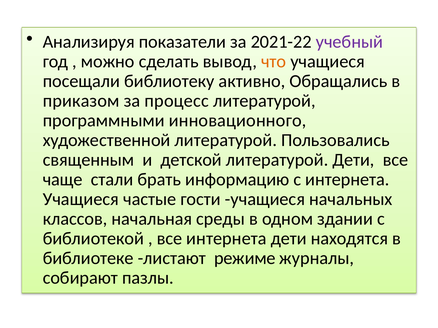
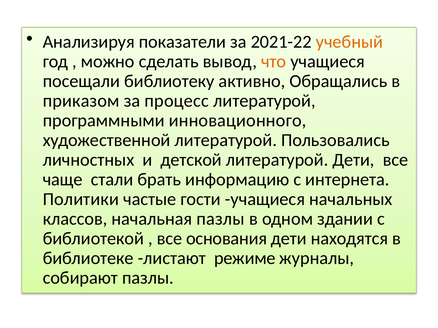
учебный colour: purple -> orange
священным: священным -> личностных
Учащиеся at (81, 199): Учащиеся -> Политики
начальная среды: среды -> пазлы
все интернета: интернета -> основания
